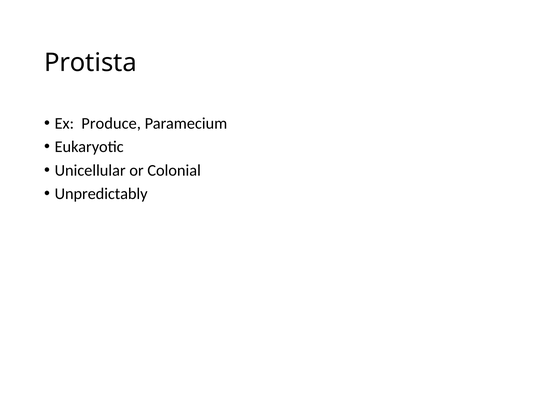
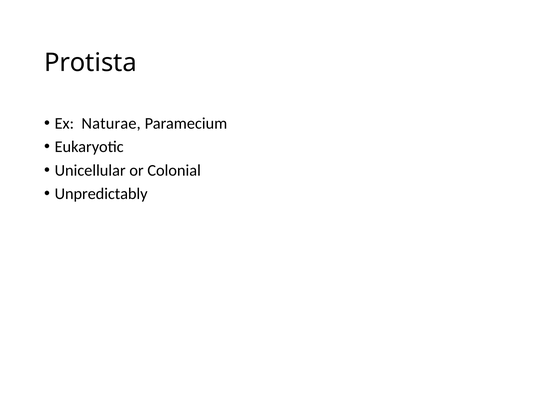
Produce: Produce -> Naturae
